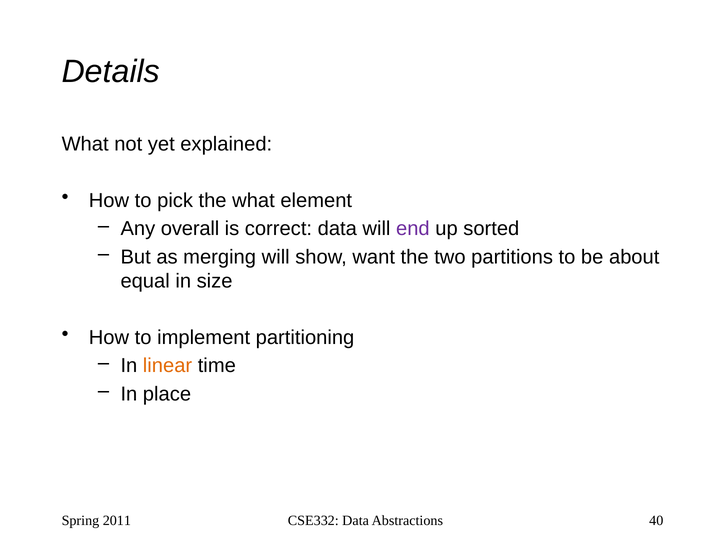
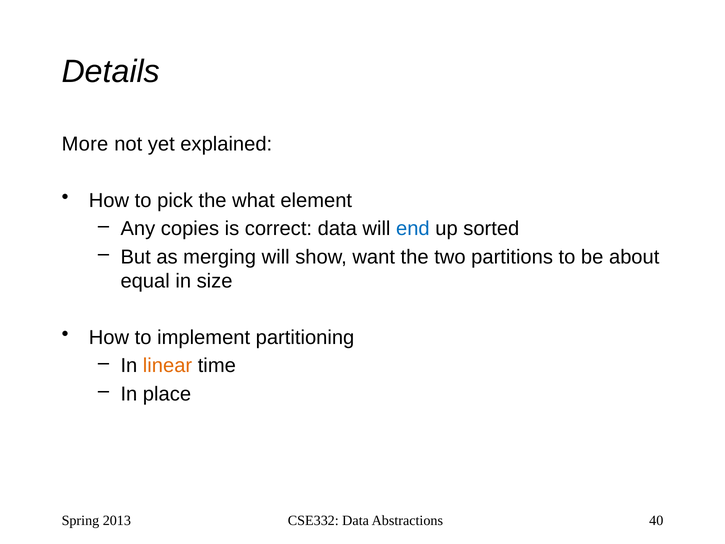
What at (85, 144): What -> More
overall: overall -> copies
end colour: purple -> blue
2011: 2011 -> 2013
